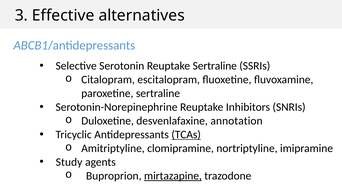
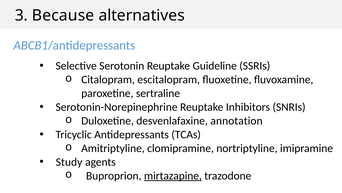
Effective: Effective -> Because
Reuptake Sertraline: Sertraline -> Guideline
TCAs underline: present -> none
